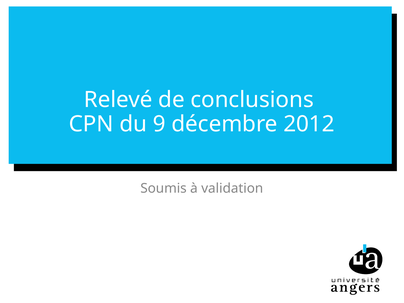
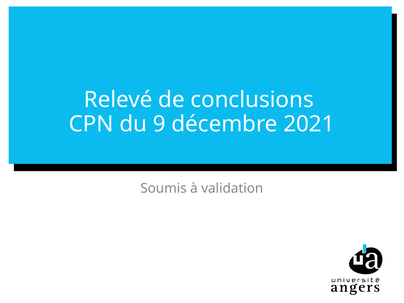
2012: 2012 -> 2021
